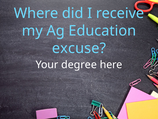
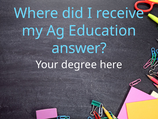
excuse: excuse -> answer
